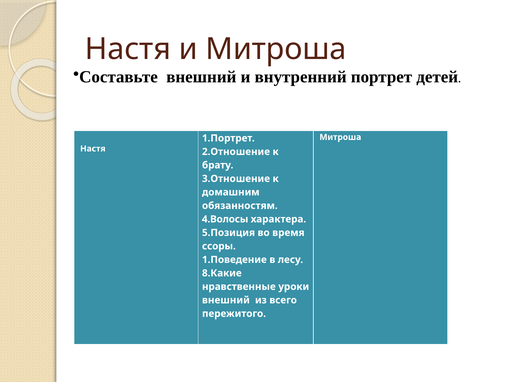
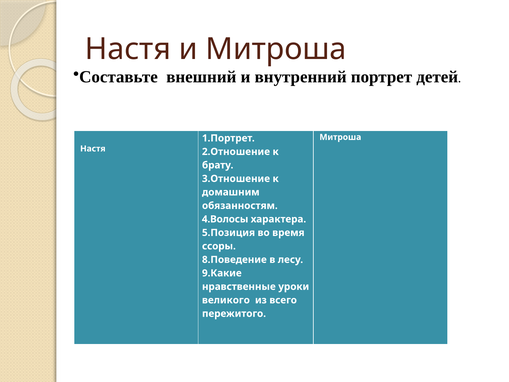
1.Поведение: 1.Поведение -> 8.Поведение
8.Какие: 8.Какие -> 9.Какие
внешний at (226, 300): внешний -> великого
